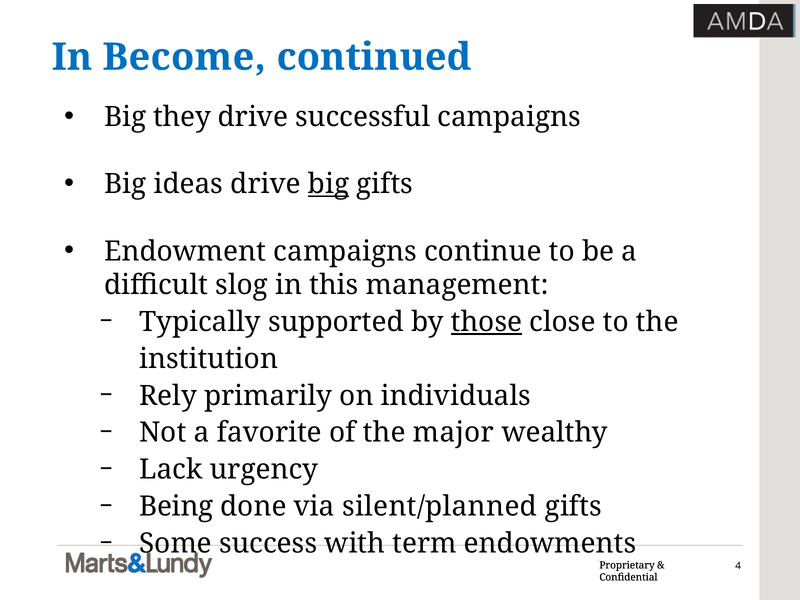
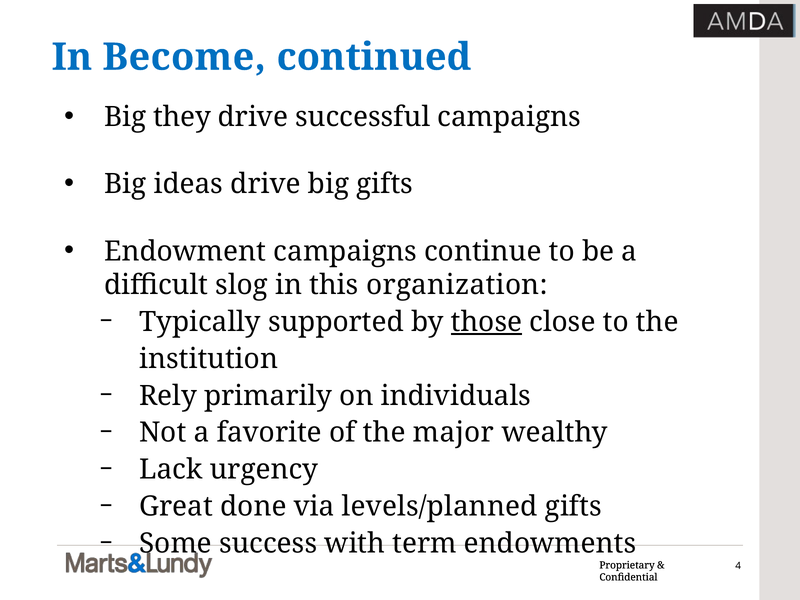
big at (329, 184) underline: present -> none
management: management -> organization
Being: Being -> Great
silent/planned: silent/planned -> levels/planned
